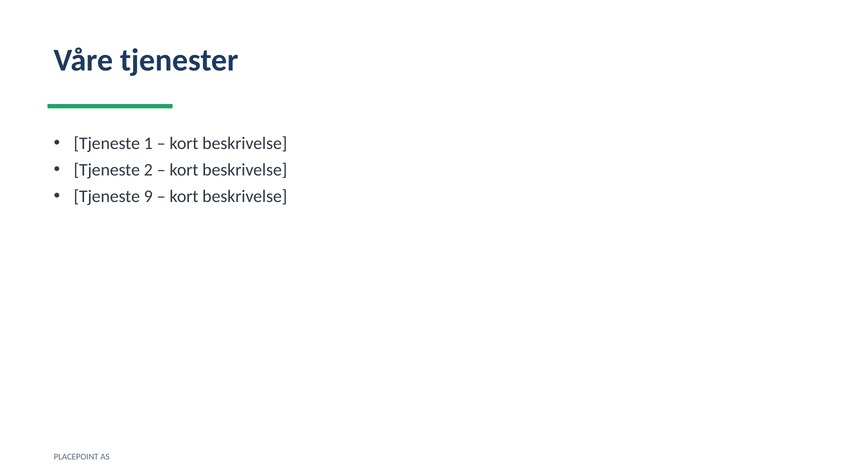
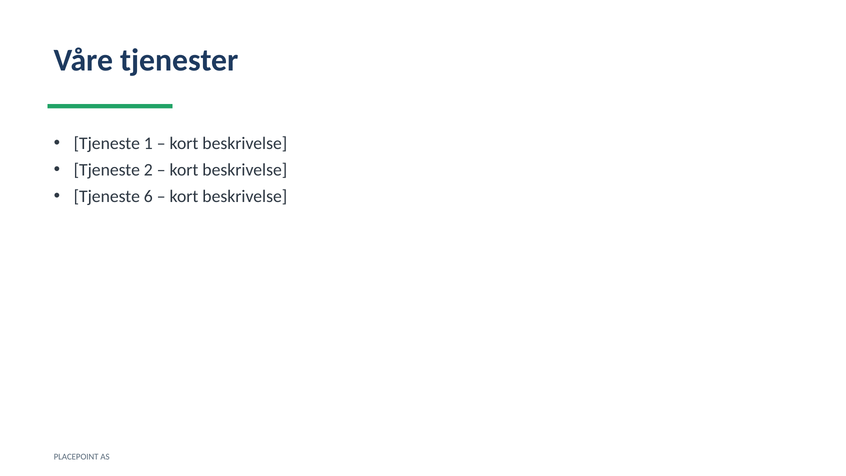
9: 9 -> 6
